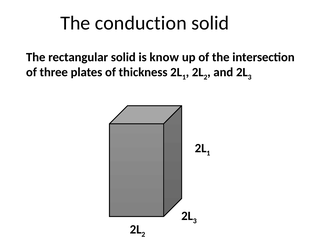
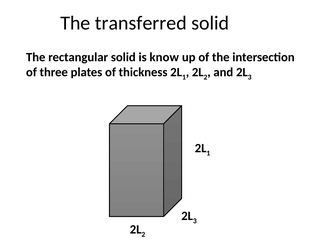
conduction: conduction -> transferred
